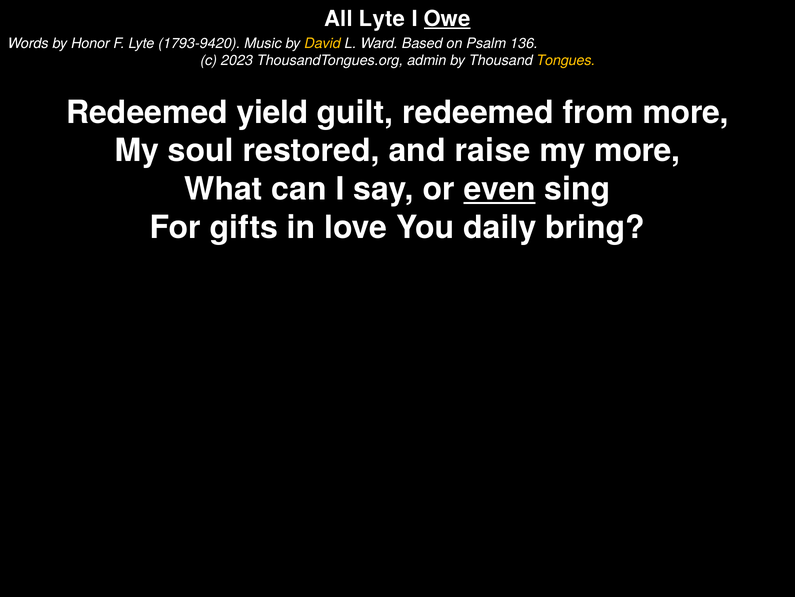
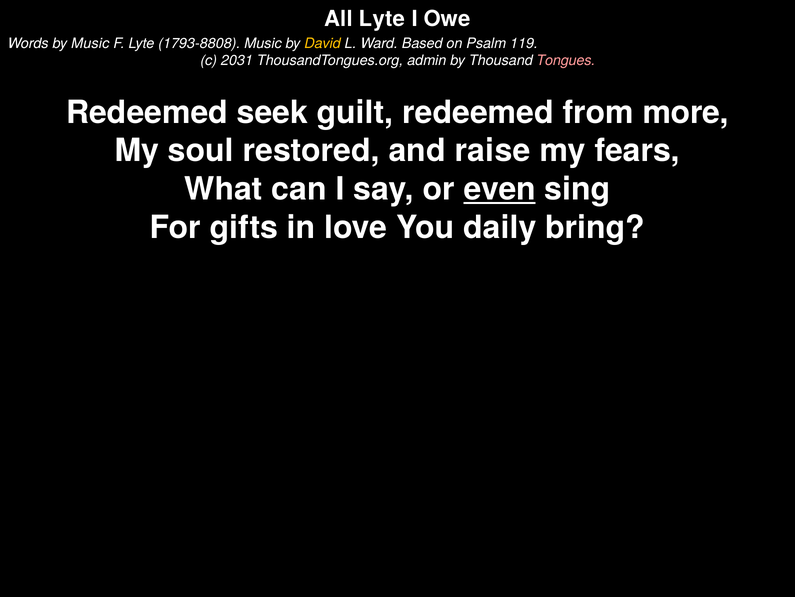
Owe underline: present -> none
by Honor: Honor -> Music
1793-9420: 1793-9420 -> 1793-8808
136: 136 -> 119
2023: 2023 -> 2031
Tongues colour: yellow -> pink
yield: yield -> seek
my more: more -> fears
